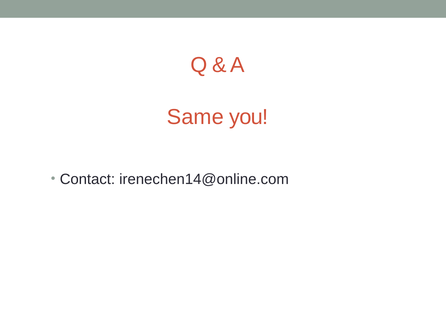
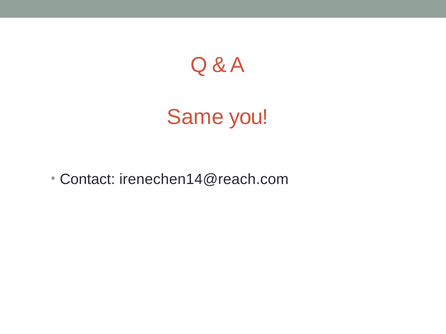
irenechen14@online.com: irenechen14@online.com -> irenechen14@reach.com
